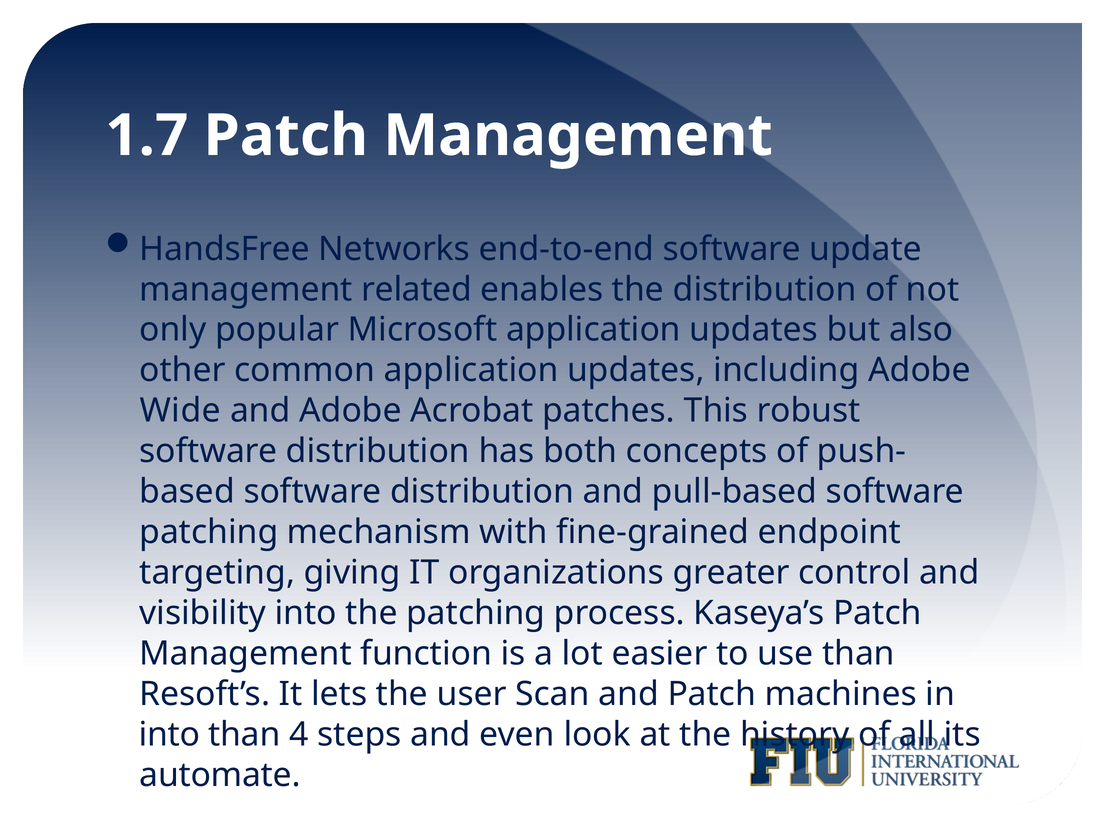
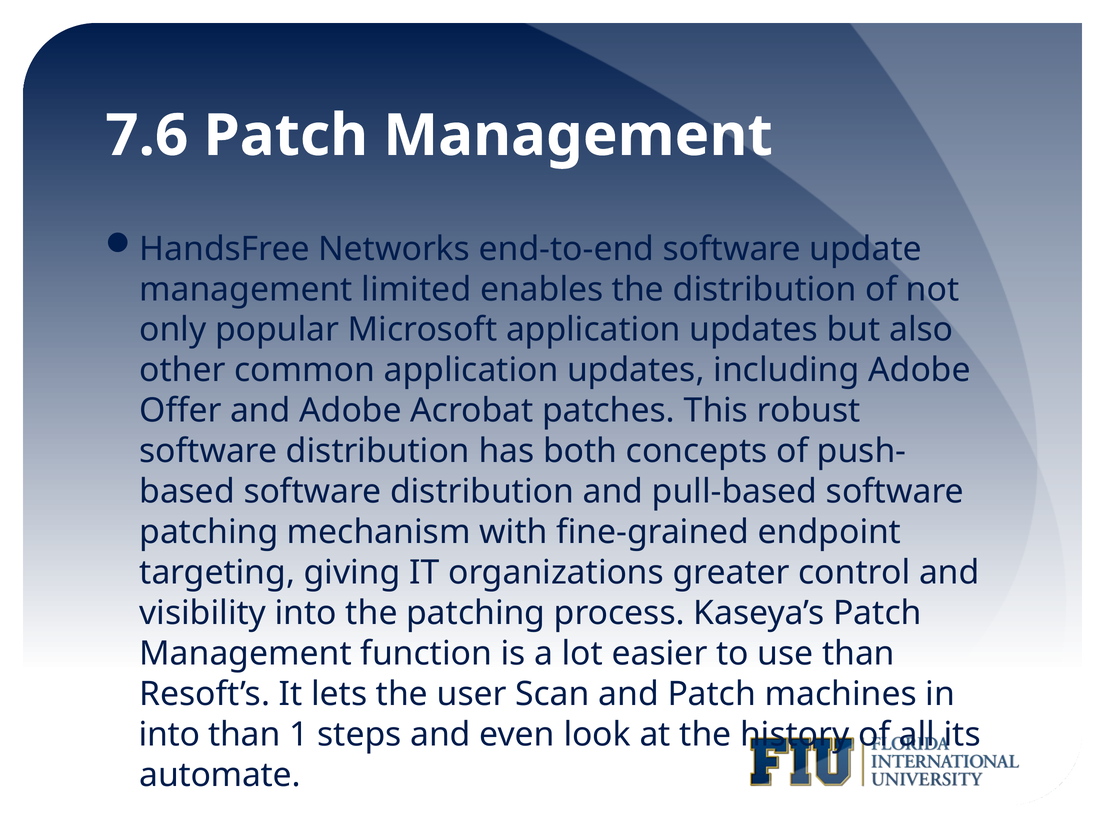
1.7: 1.7 -> 7.6
related: related -> limited
Wide: Wide -> Offer
4: 4 -> 1
